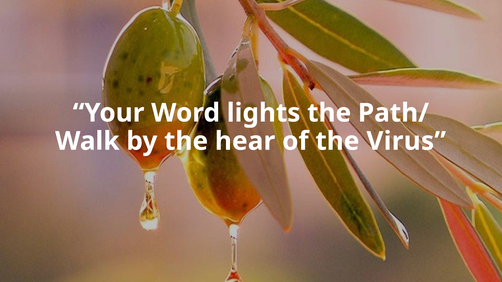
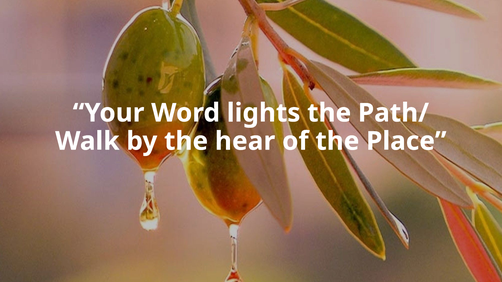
Virus: Virus -> Place
